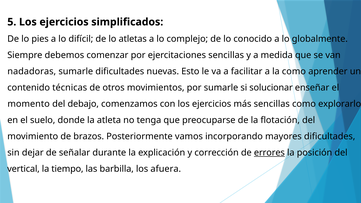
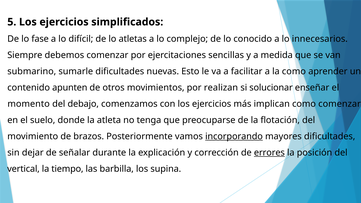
pies: pies -> fase
globalmente: globalmente -> innecesarios
nadadoras: nadadoras -> submarino
técnicas: técnicas -> apunten
por sumarle: sumarle -> realizan
más sencillas: sencillas -> implican
como explorarlo: explorarlo -> comenzar
incorporando underline: none -> present
afuera: afuera -> supina
